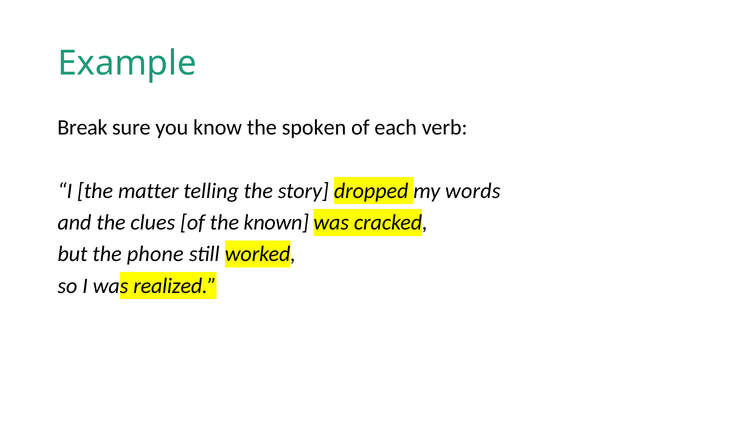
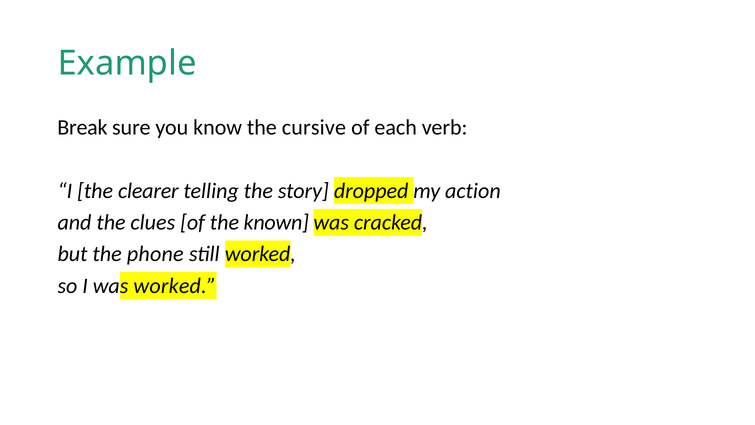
spoken: spoken -> cursive
matter: matter -> clearer
words: words -> action
was realized: realized -> worked
